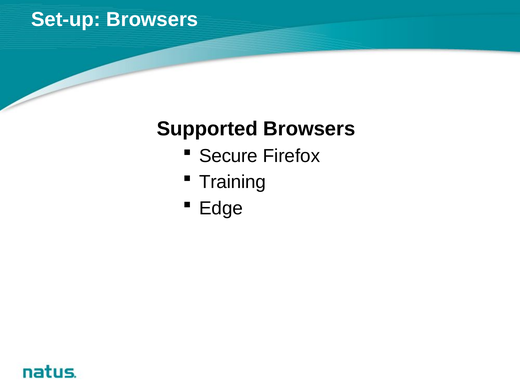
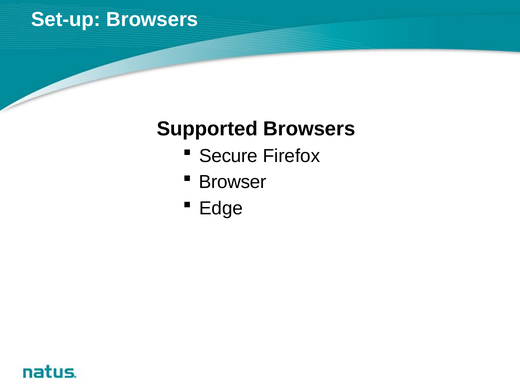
Training: Training -> Browser
